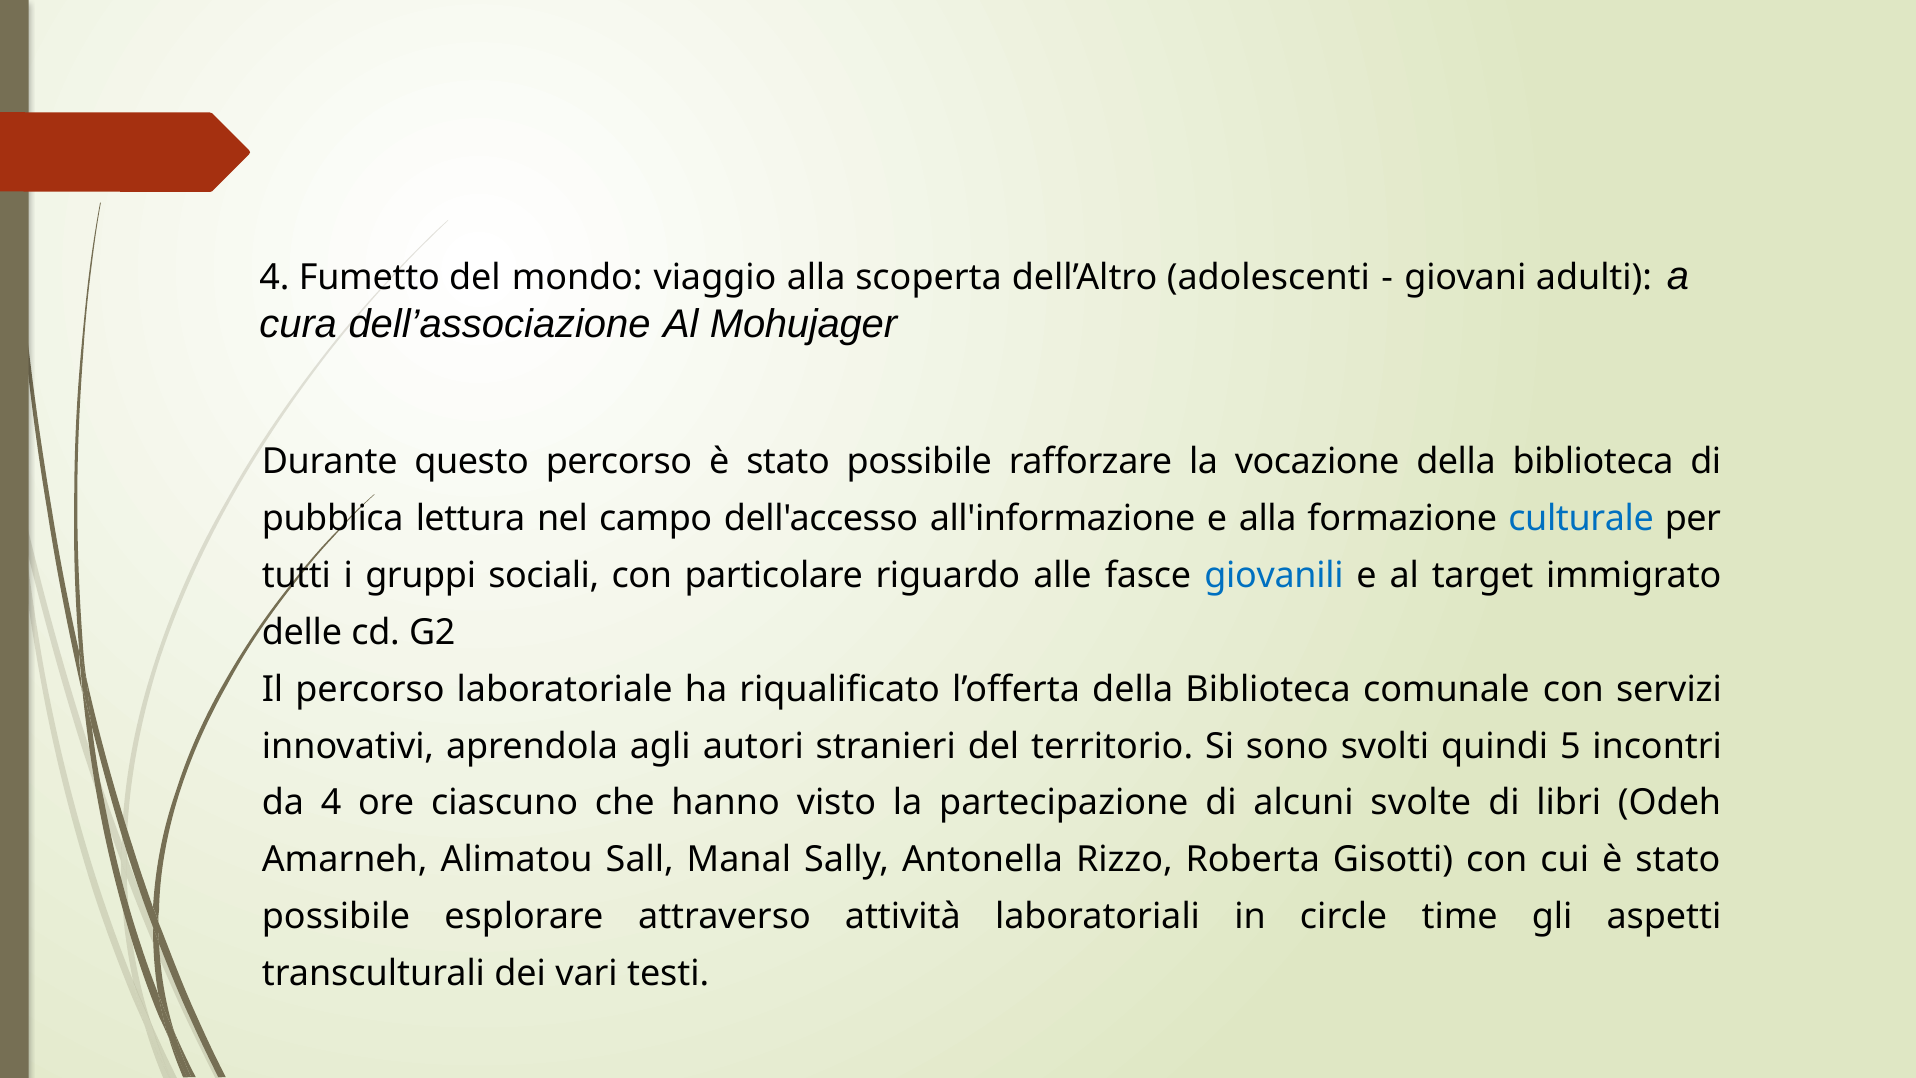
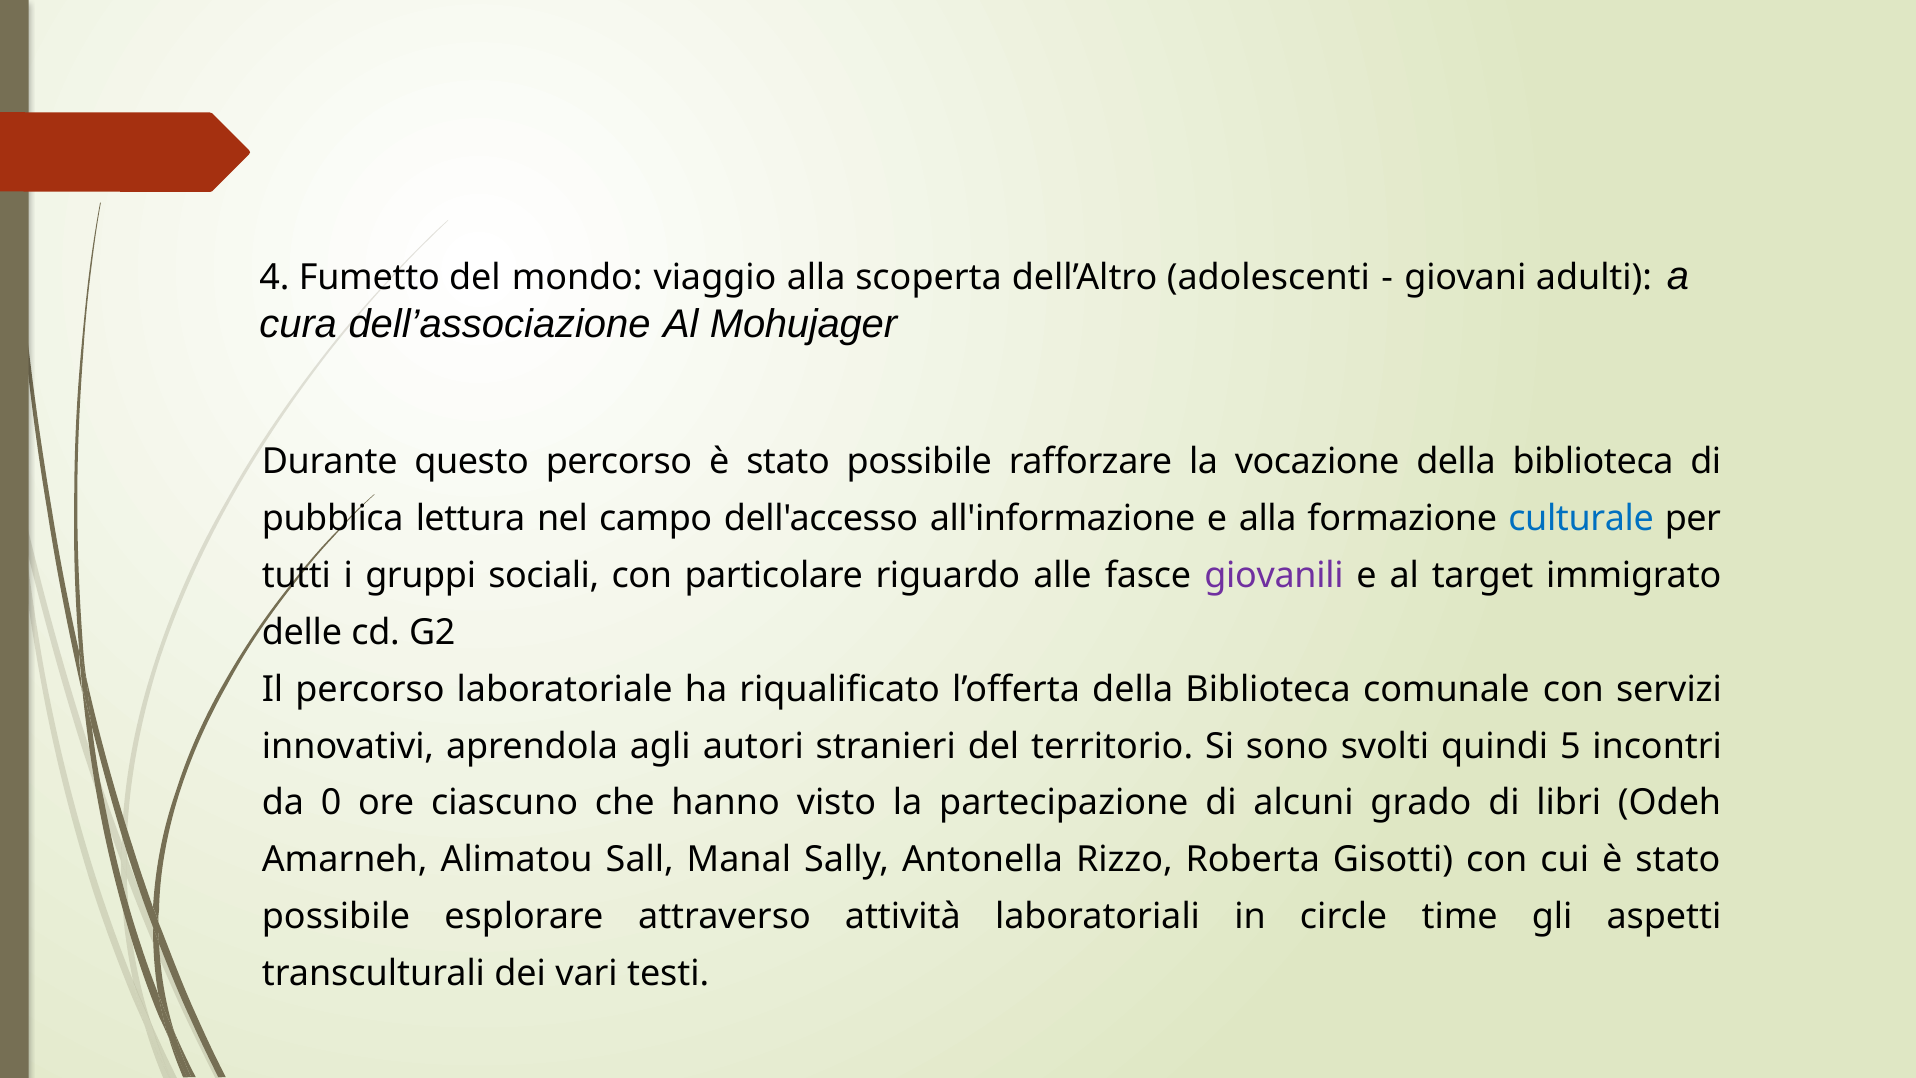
giovanili colour: blue -> purple
da 4: 4 -> 0
svolte: svolte -> grado
